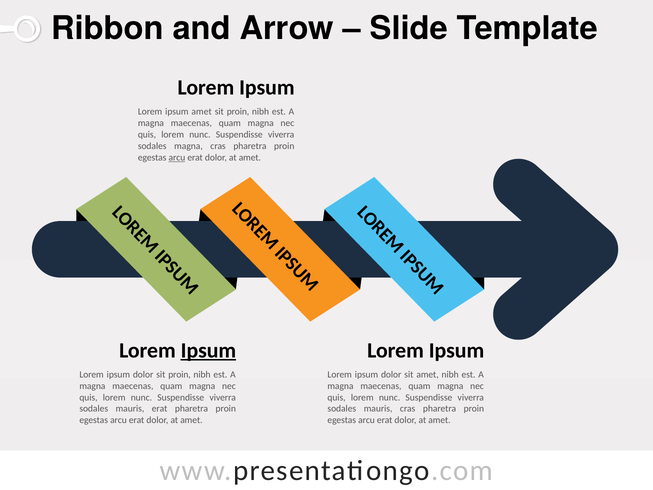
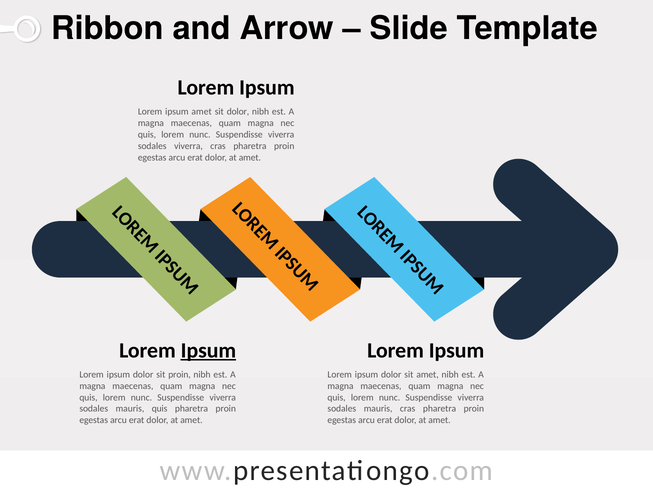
proin at (238, 112): proin -> dolor
sodales magna: magna -> viverra
arcu at (177, 157) underline: present -> none
mauris erat: erat -> quis
